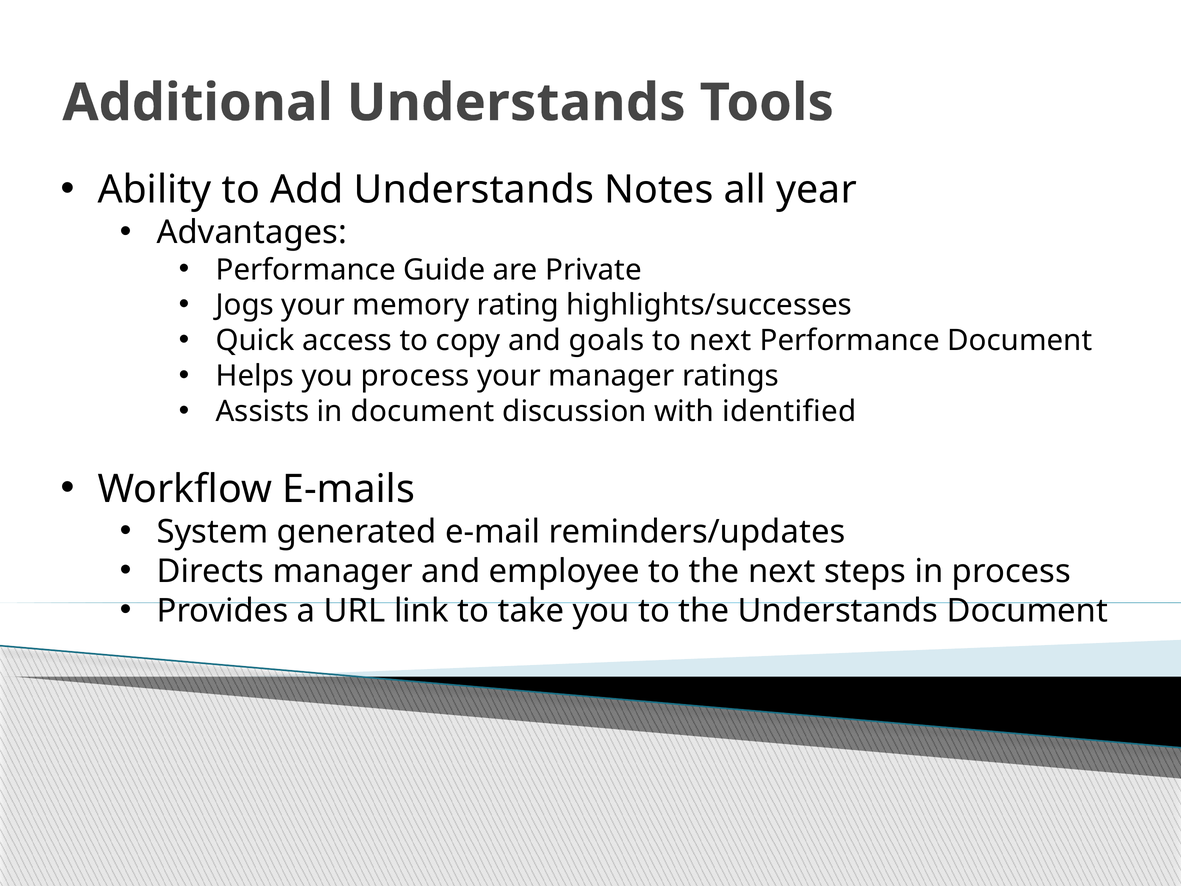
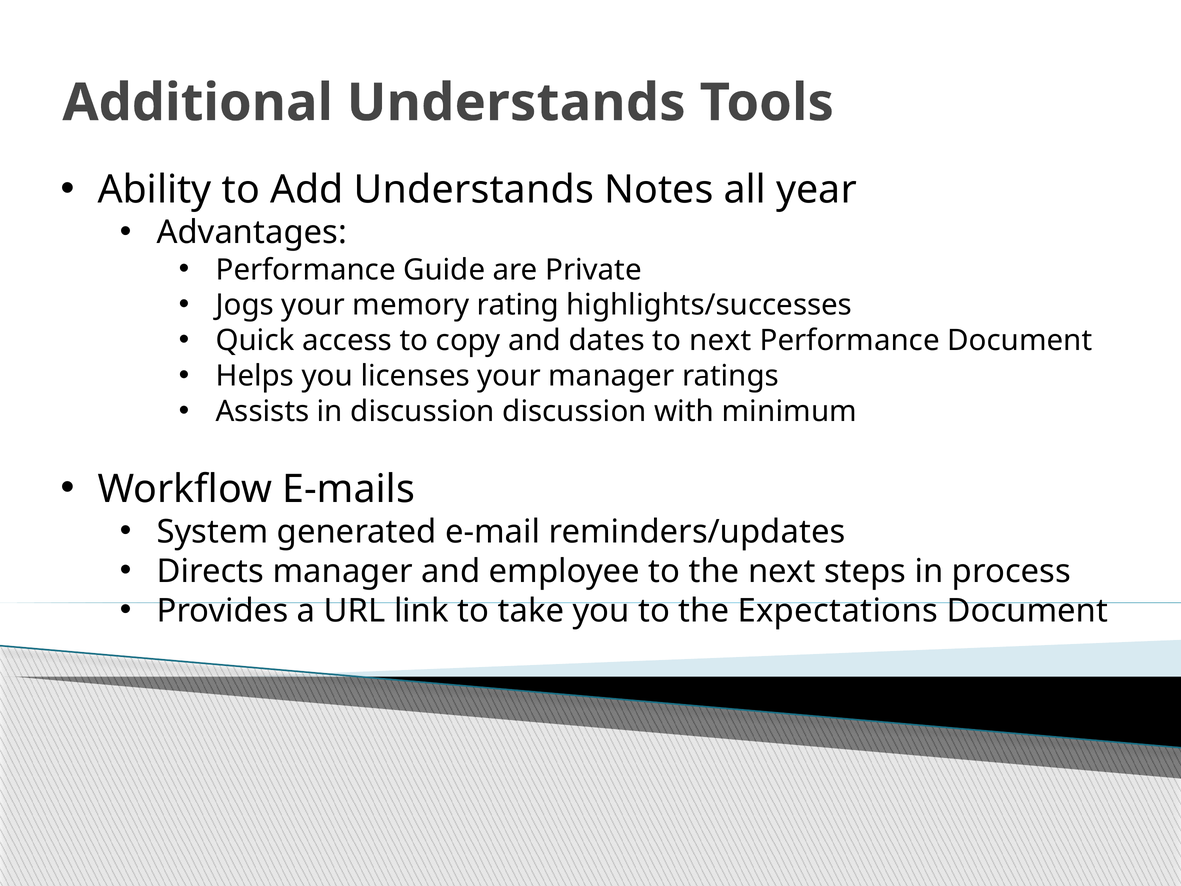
goals: goals -> dates
you process: process -> licenses
in document: document -> discussion
identified: identified -> minimum
the Understands: Understands -> Expectations
